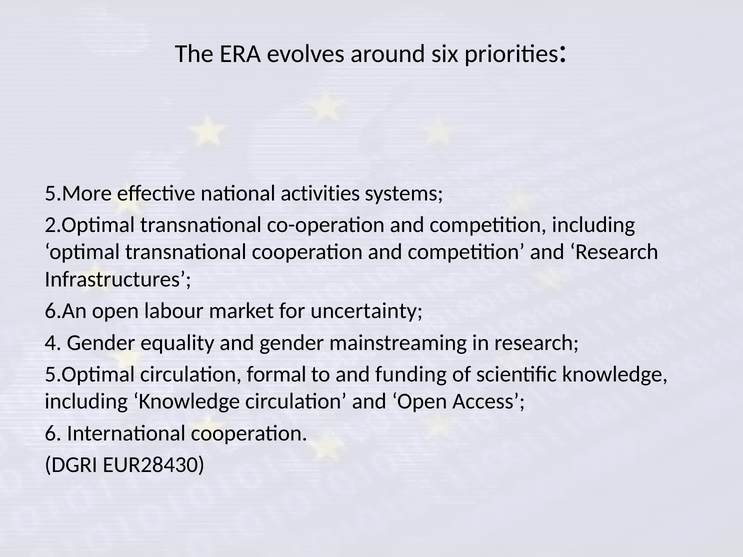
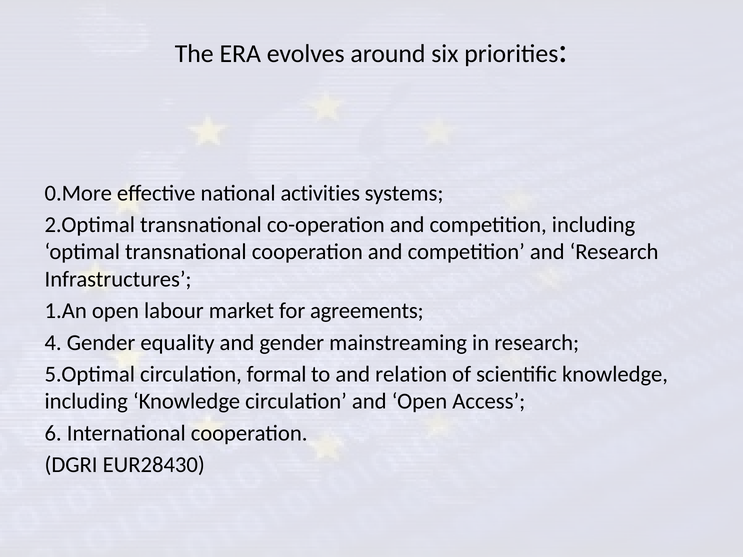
5.More: 5.More -> 0.More
6.An: 6.An -> 1.An
uncertainty: uncertainty -> agreements
funding: funding -> relation
